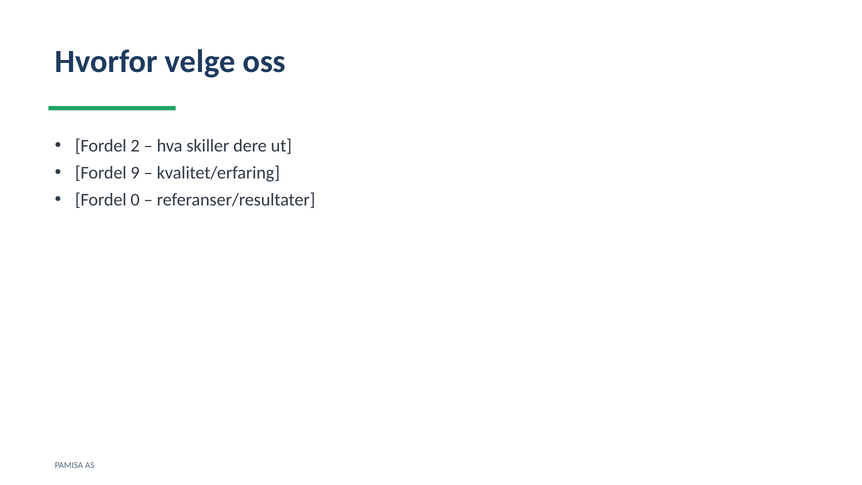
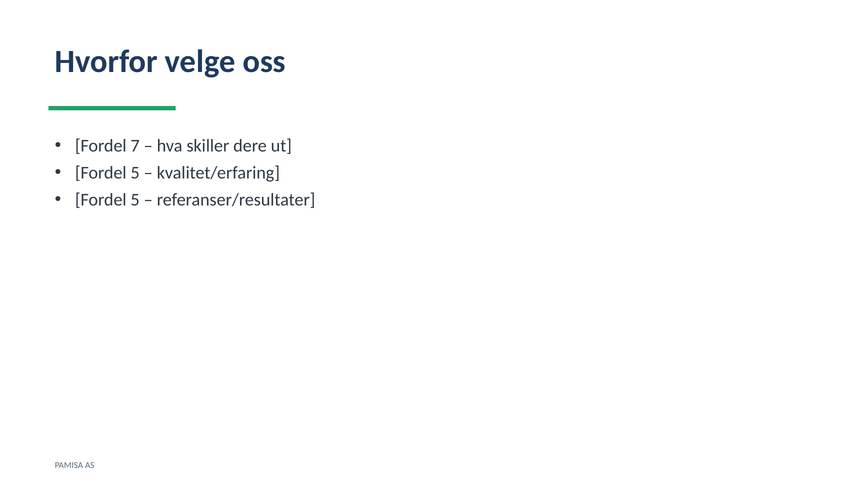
2: 2 -> 7
9 at (135, 173): 9 -> 5
0 at (135, 200): 0 -> 5
